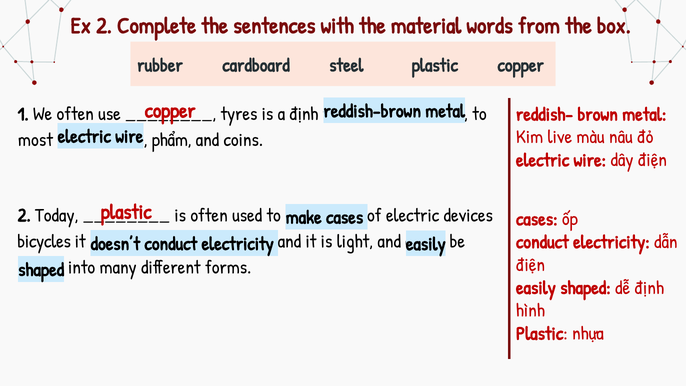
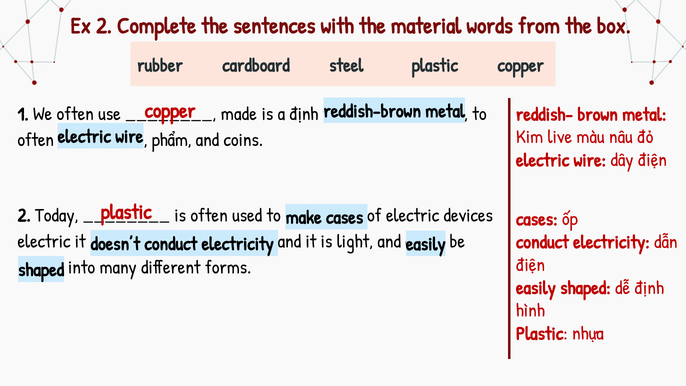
tyres: tyres -> made
most at (35, 140): most -> often
bicycles at (44, 241): bicycles -> electric
